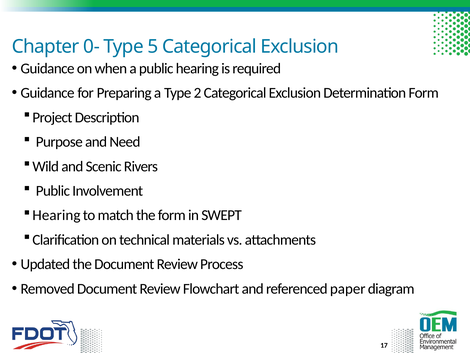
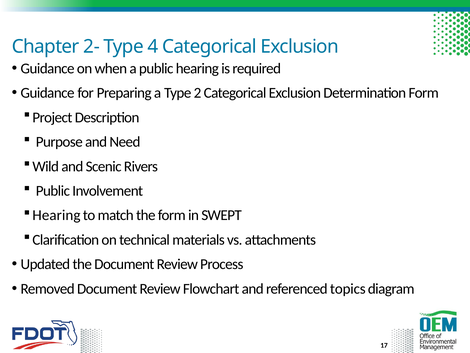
0-: 0- -> 2-
5: 5 -> 4
paper: paper -> topics
